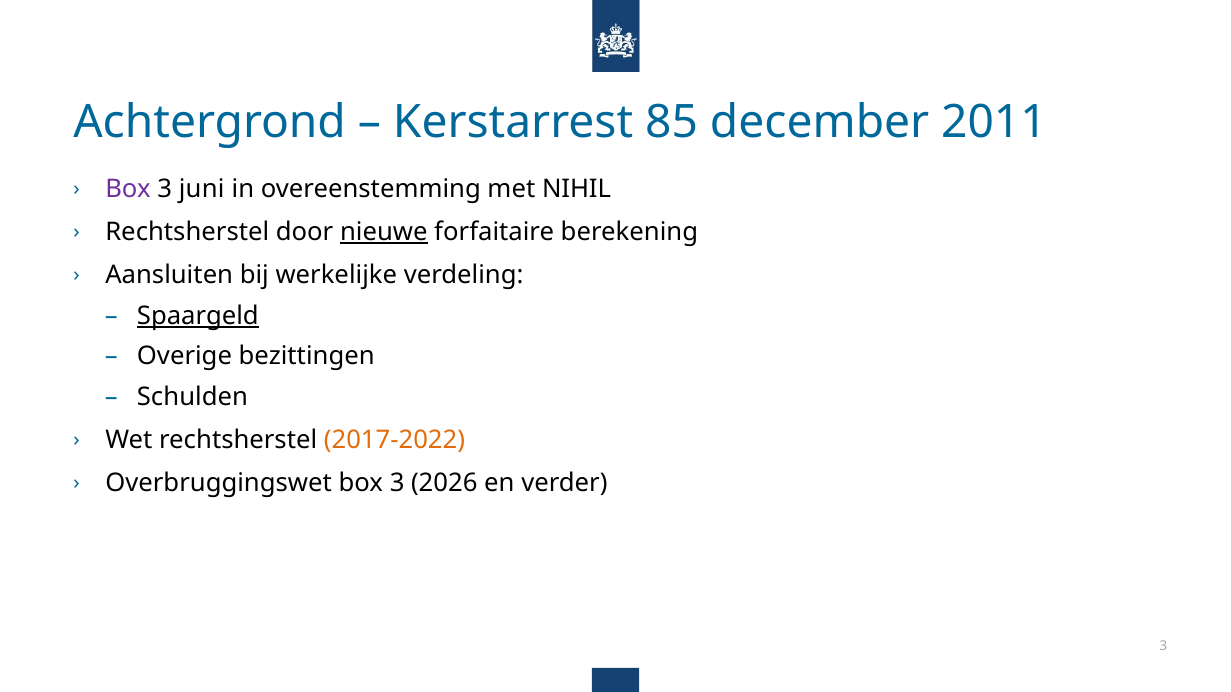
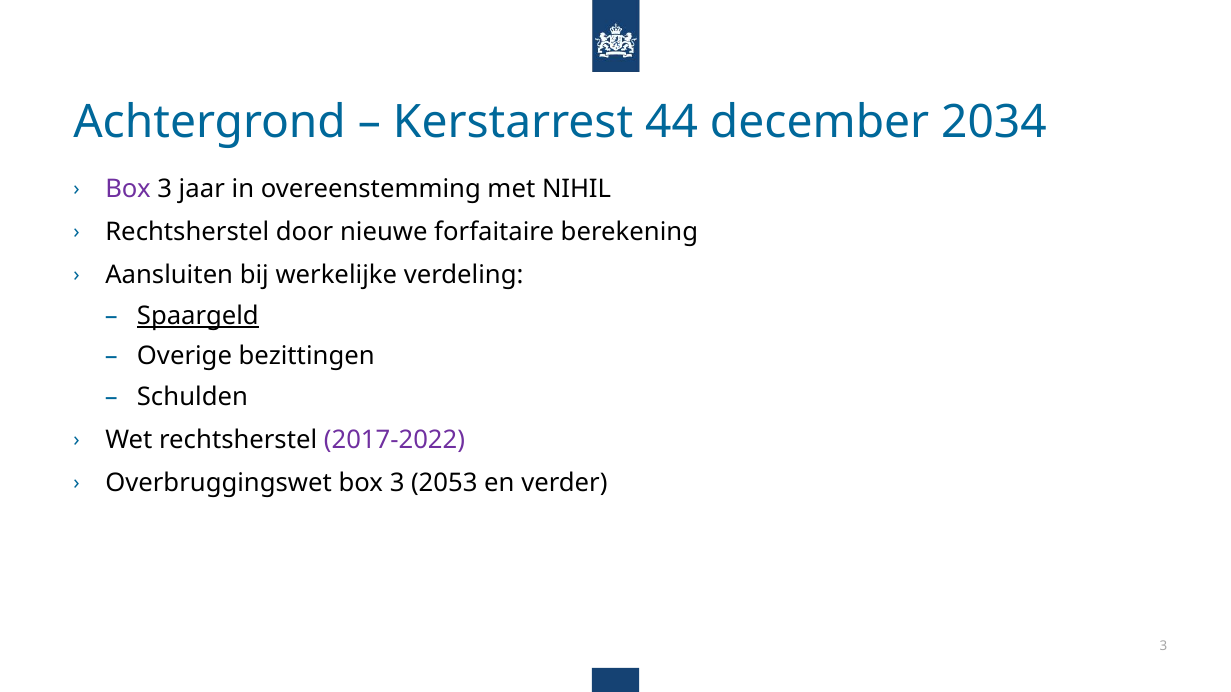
85: 85 -> 44
2011: 2011 -> 2034
juni: juni -> jaar
nieuwe underline: present -> none
2017-2022 colour: orange -> purple
2026: 2026 -> 2053
